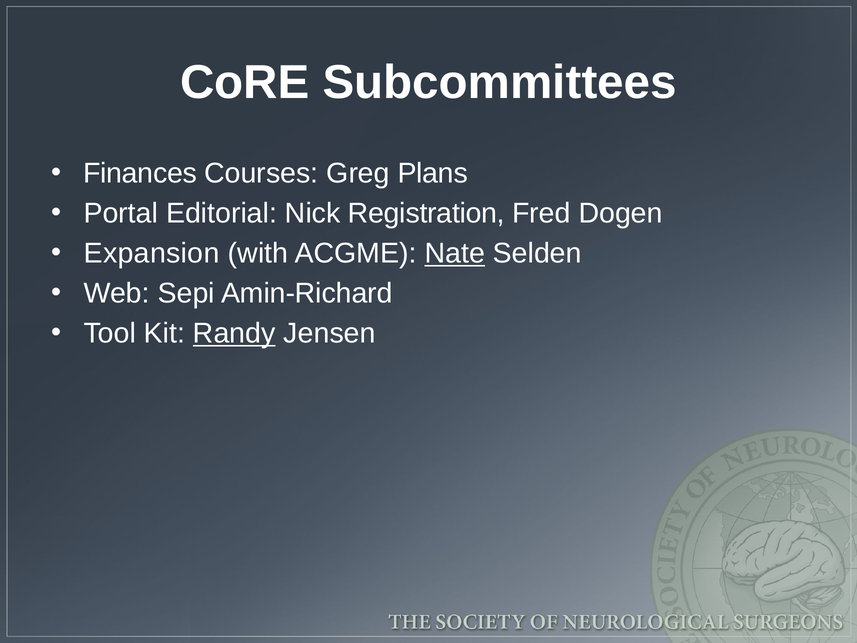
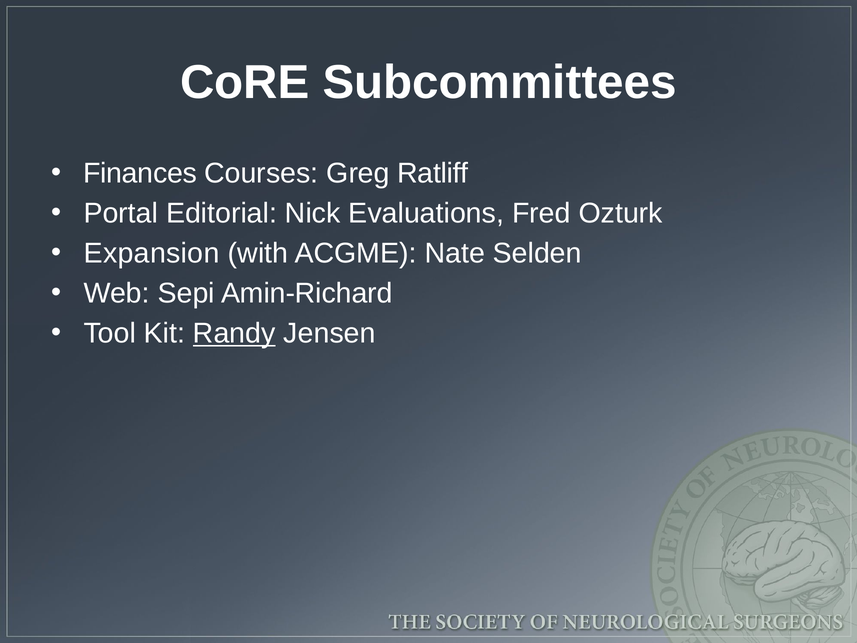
Plans: Plans -> Ratliff
Registration: Registration -> Evaluations
Dogen: Dogen -> Ozturk
Nate underline: present -> none
